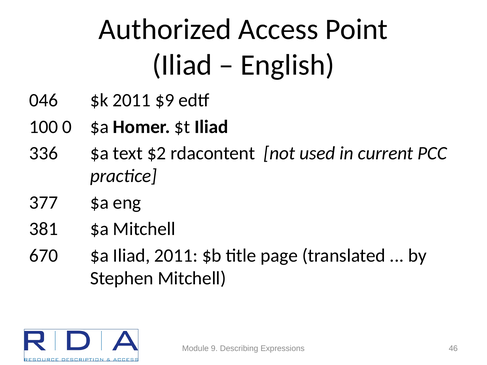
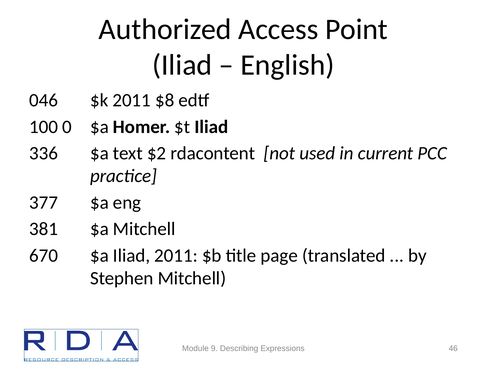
$9: $9 -> $8
